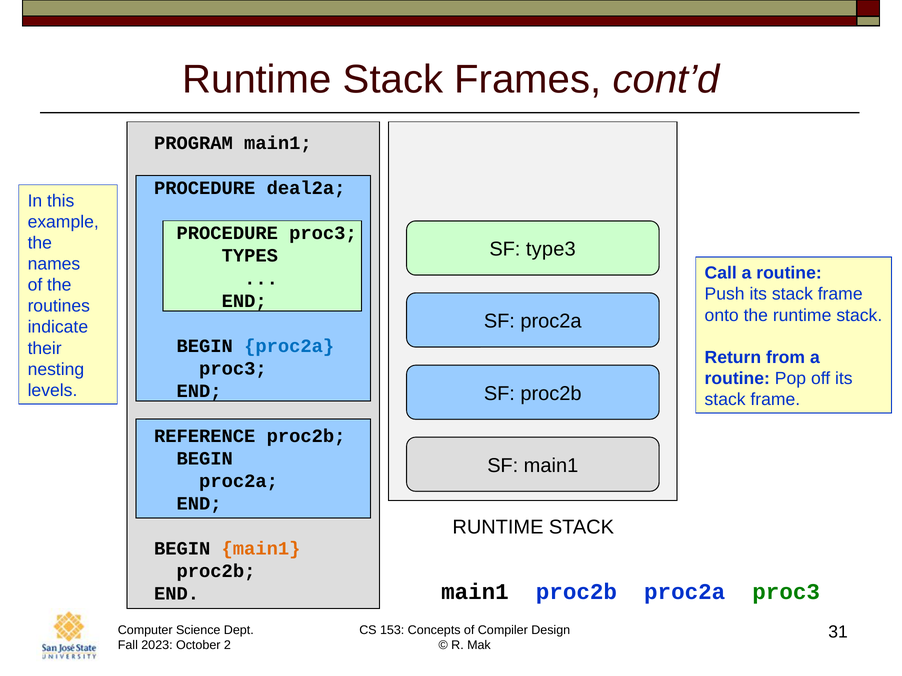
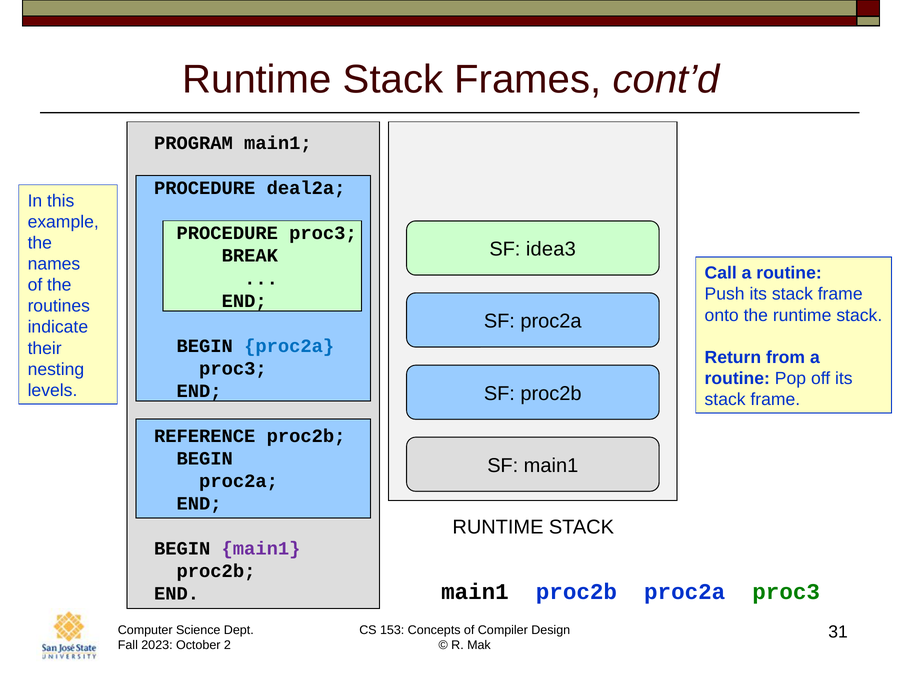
type3: type3 -> idea3
TYPES: TYPES -> BREAK
main1 at (261, 549) colour: orange -> purple
